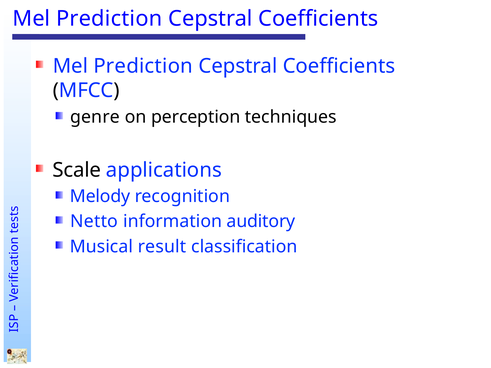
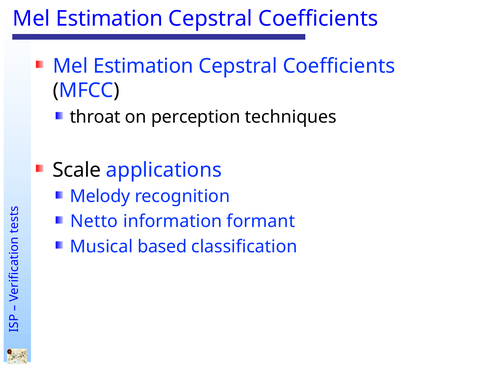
Prediction at (109, 19): Prediction -> Estimation
Prediction at (143, 66): Prediction -> Estimation
genre: genre -> throat
auditory: auditory -> formant
result: result -> based
